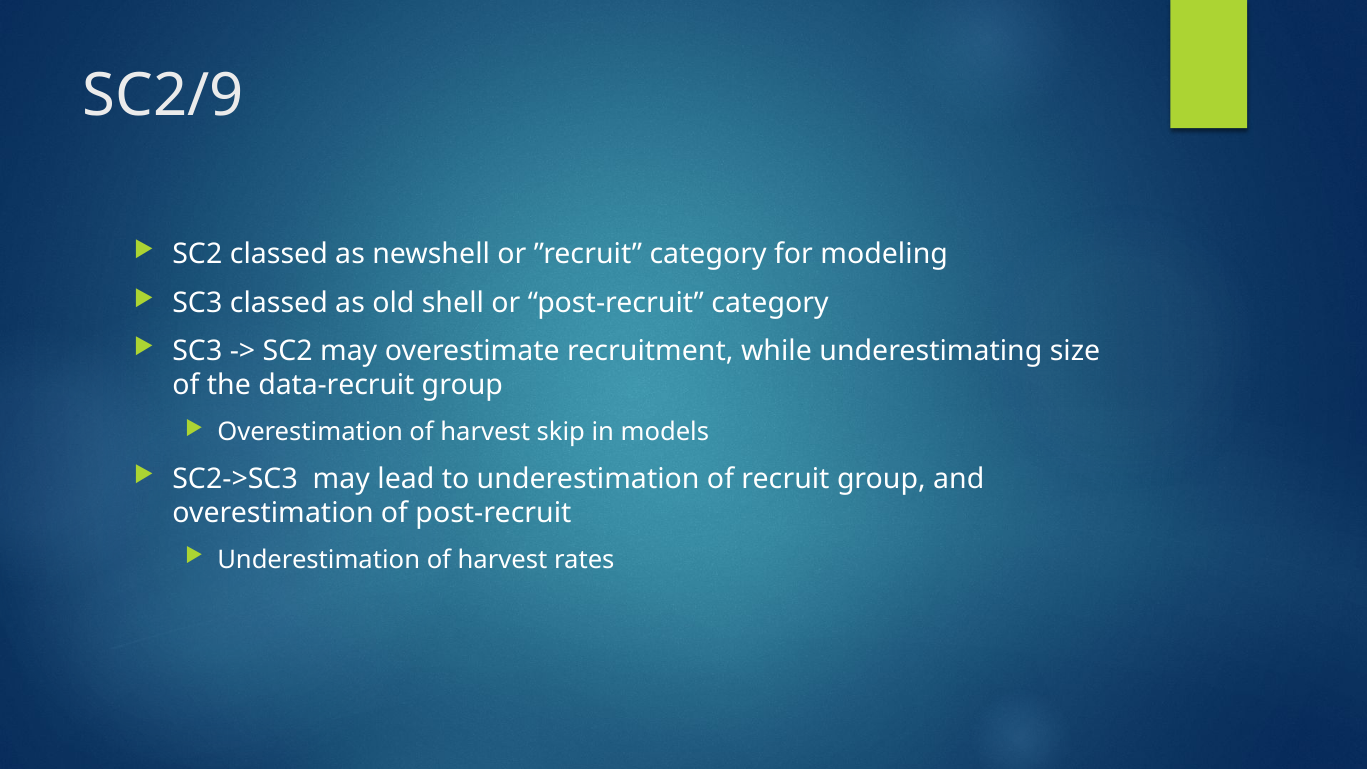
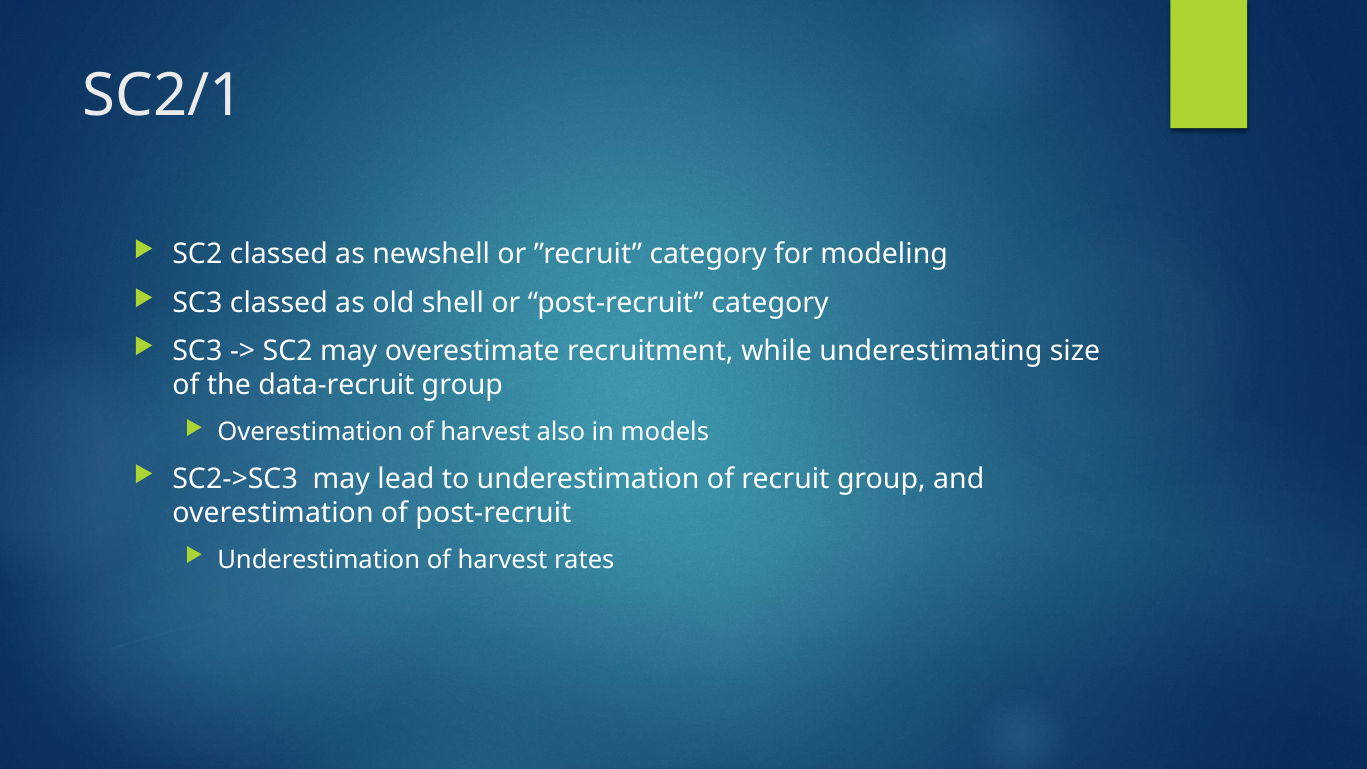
SC2/9: SC2/9 -> SC2/1
skip: skip -> also
